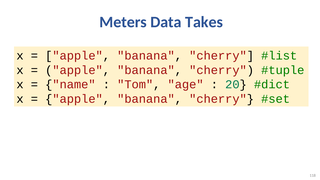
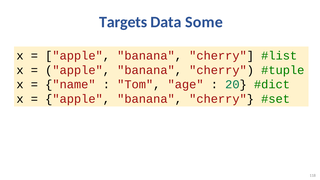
Meters: Meters -> Targets
Takes: Takes -> Some
